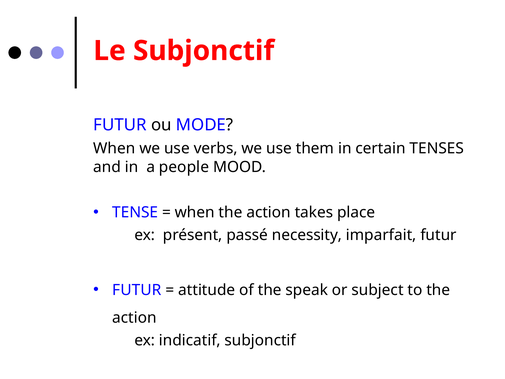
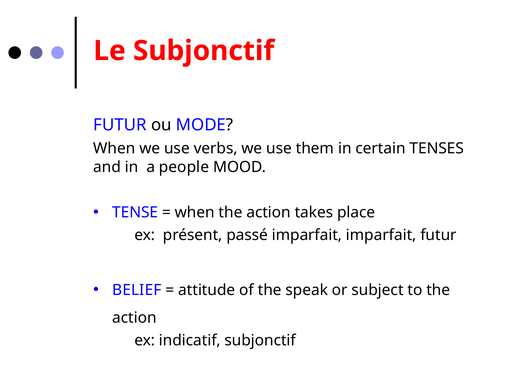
passé necessity: necessity -> imparfait
FUTUR at (137, 290): FUTUR -> BELIEF
